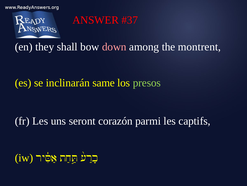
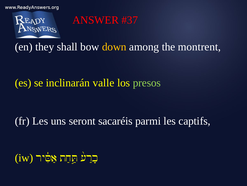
down colour: pink -> yellow
same: same -> valle
corazón: corazón -> sacaréis
